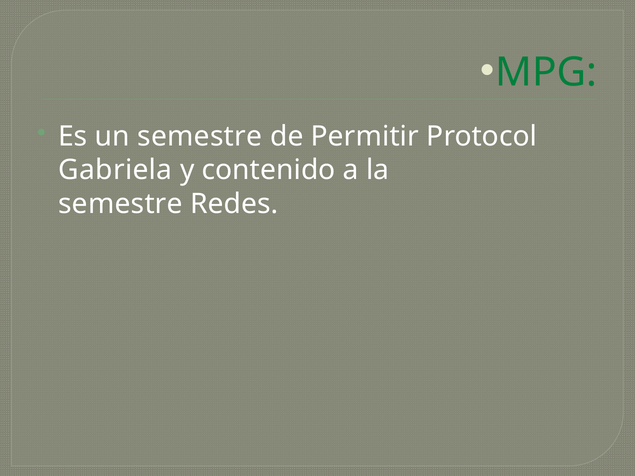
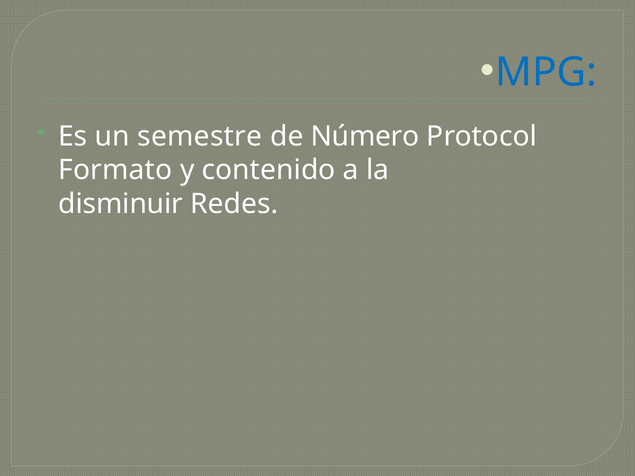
MPG colour: green -> blue
Permitir: Permitir -> Número
Gabriela: Gabriela -> Formato
semestre at (120, 204): semestre -> disminuir
